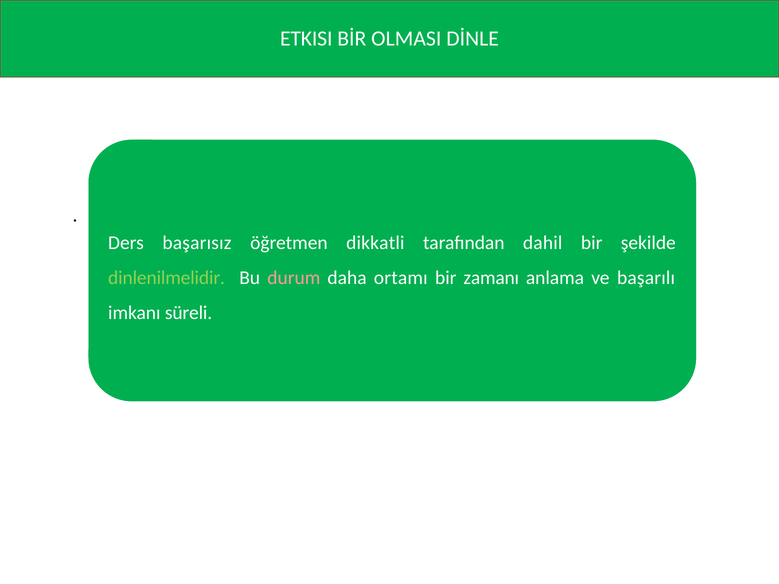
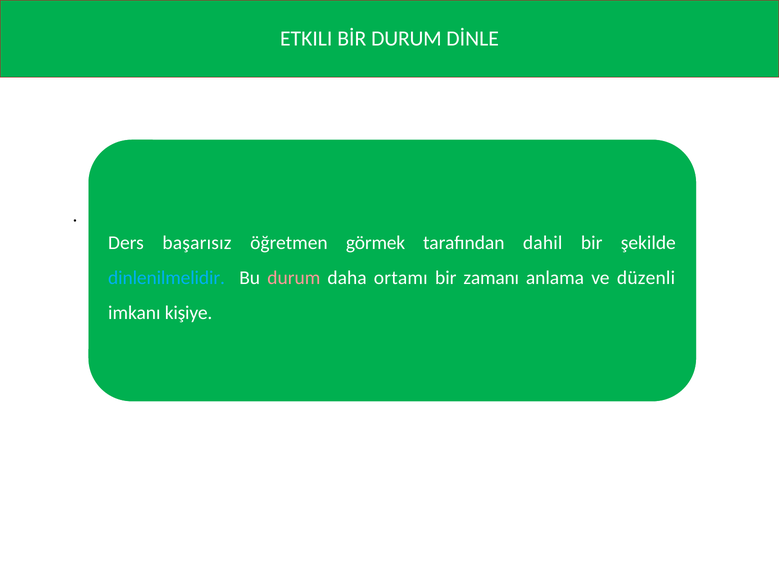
ETKISI: ETKISI -> ETKILI
BİR OLMASI: OLMASI -> DURUM
dikkatli: dikkatli -> görmek
dinlenilmelidir colour: light green -> light blue
başarılı: başarılı -> düzenli
süreli: süreli -> kişiye
